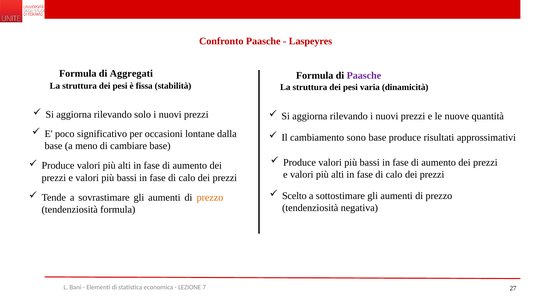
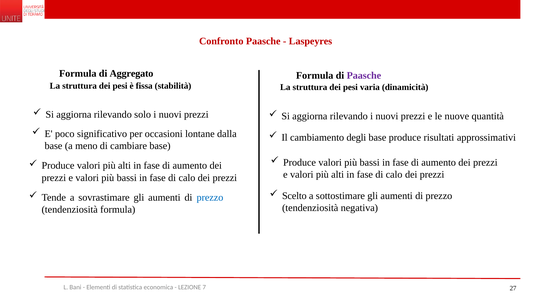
Aggregati: Aggregati -> Aggregato
sono: sono -> degli
prezzo at (210, 197) colour: orange -> blue
